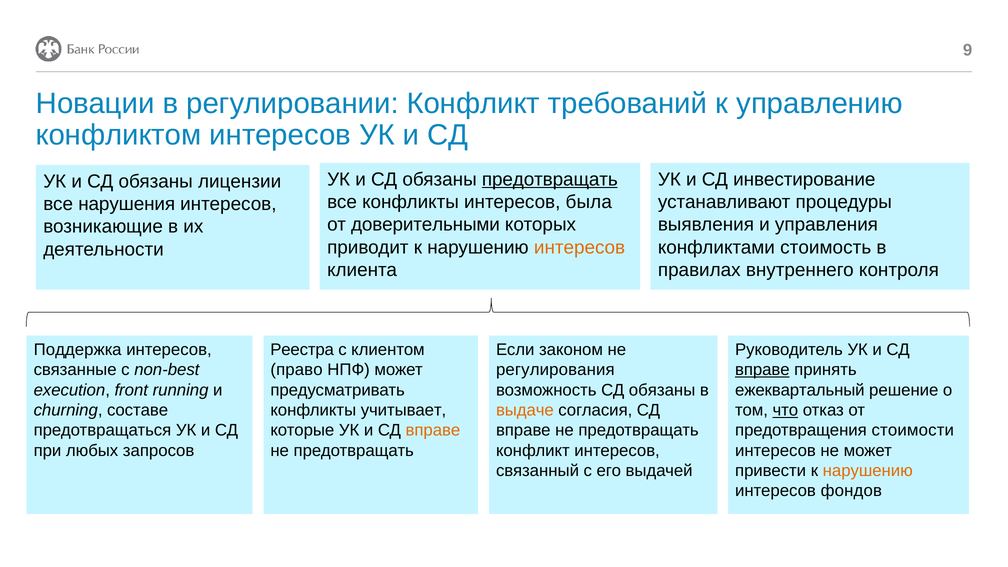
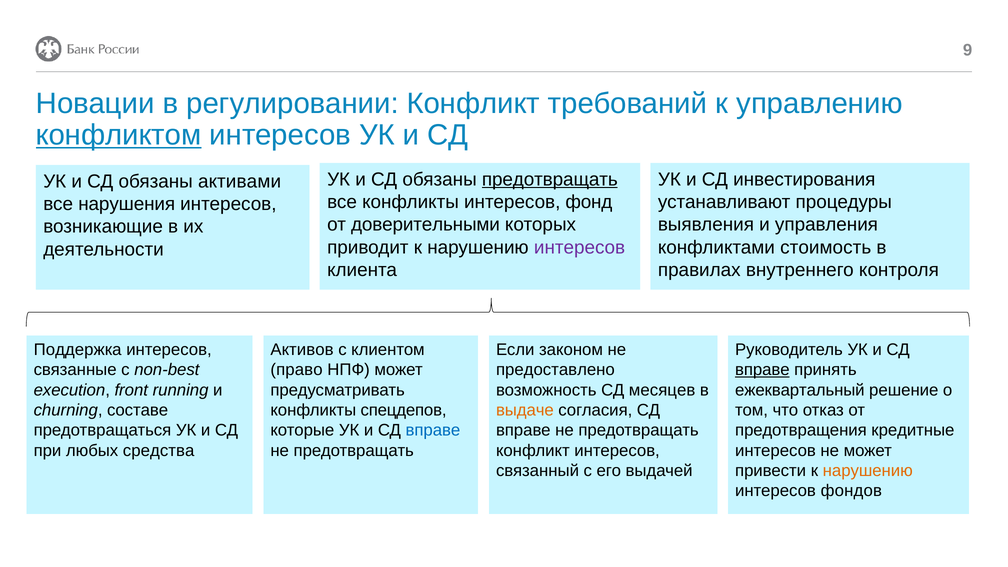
конфликтом underline: none -> present
инвестирование: инвестирование -> инвестирования
лицензии: лицензии -> активами
была: была -> фонд
интересов at (580, 247) colour: orange -> purple
Реестра: Реестра -> Активов
регулирования: регулирования -> предоставлено
возможность СД обязаны: обязаны -> месяцев
учитывает: учитывает -> спецдепов
что underline: present -> none
вправе at (433, 430) colour: orange -> blue
стоимости: стоимости -> кредитные
запросов: запросов -> средства
